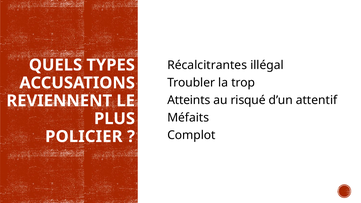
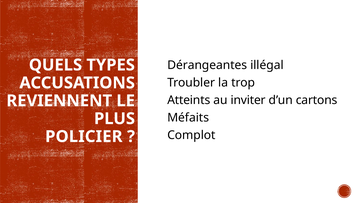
Récalcitrantes: Récalcitrantes -> Dérangeantes
risqué: risqué -> inviter
attentif: attentif -> cartons
